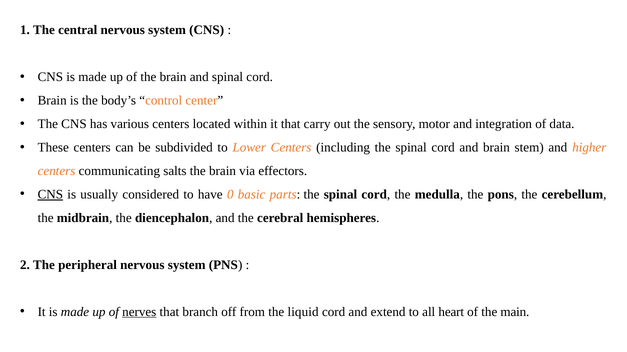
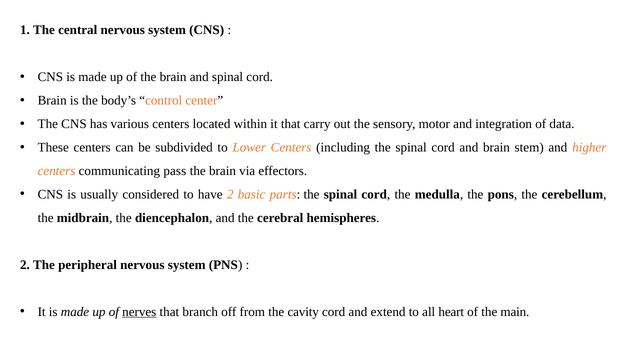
salts: salts -> pass
CNS at (50, 195) underline: present -> none
have 0: 0 -> 2
liquid: liquid -> cavity
